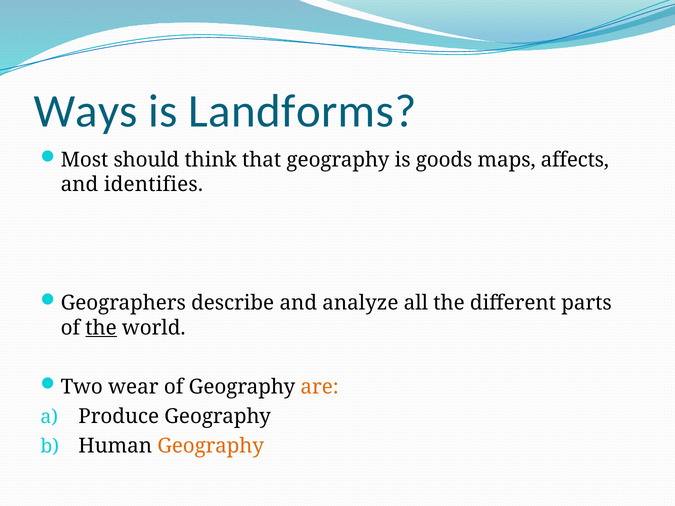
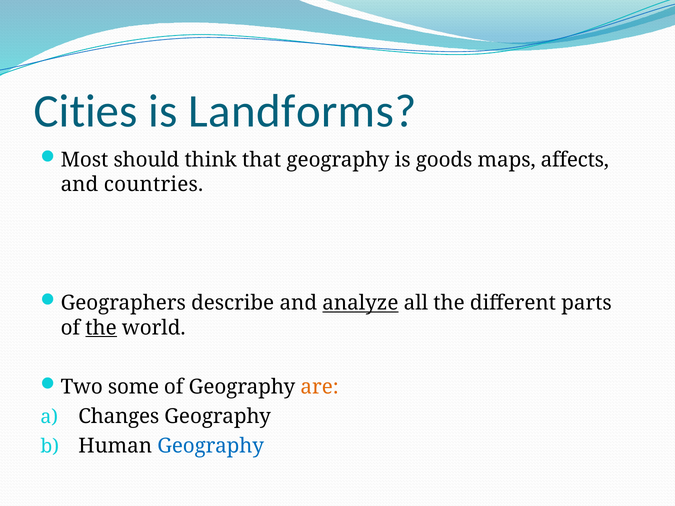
Ways: Ways -> Cities
identifies: identifies -> countries
analyze underline: none -> present
wear: wear -> some
Produce: Produce -> Changes
Geography at (211, 446) colour: orange -> blue
